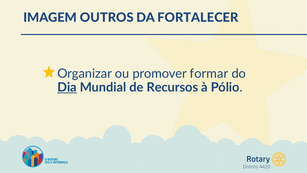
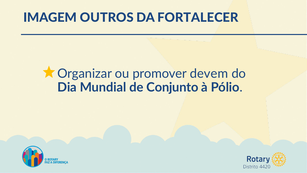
formar: formar -> devem
Dia underline: present -> none
Recursos: Recursos -> Conjunto
